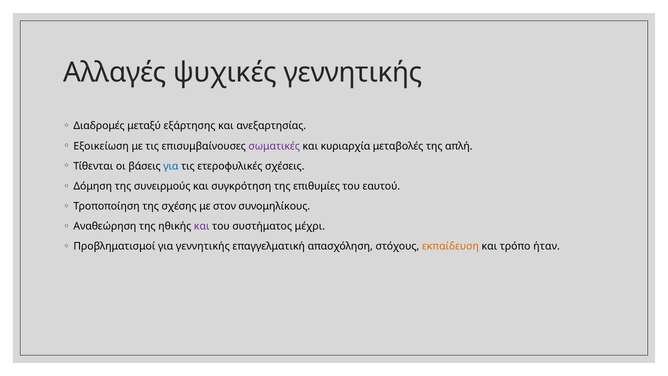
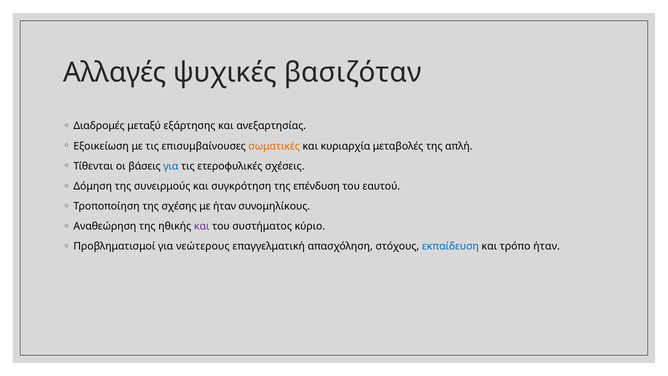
ψυχικές γεννητικής: γεννητικής -> βασιζόταν
σωματικές colour: purple -> orange
επιθυμίες: επιθυμίες -> επένδυση
με στον: στον -> ήταν
μέχρι: μέχρι -> κύριο
για γεννητικής: γεννητικής -> νεώτερους
εκπαίδευση colour: orange -> blue
